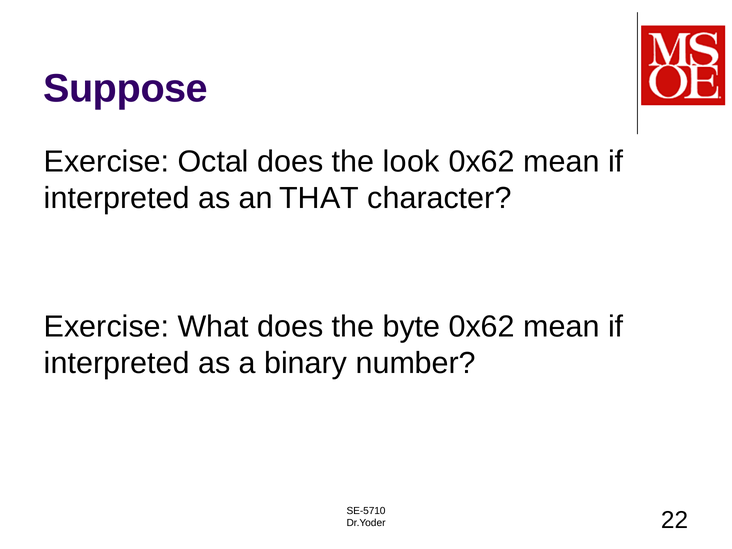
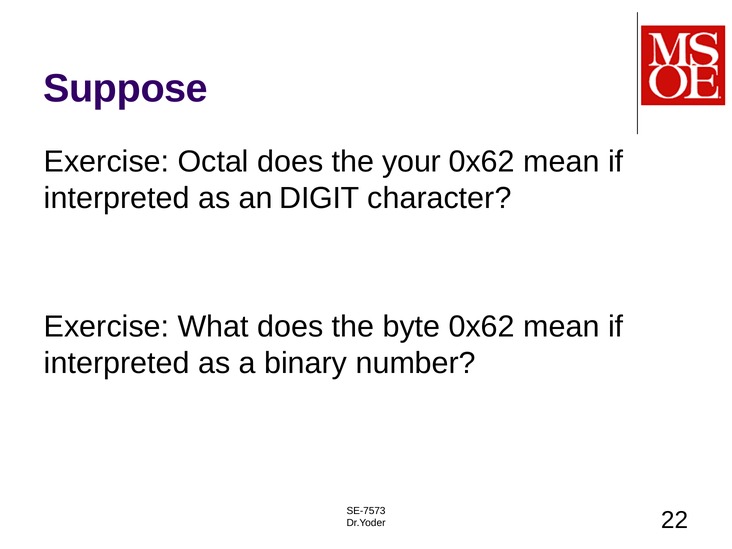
look: look -> your
THAT: THAT -> DIGIT
SE-5710: SE-5710 -> SE-7573
